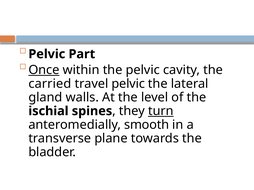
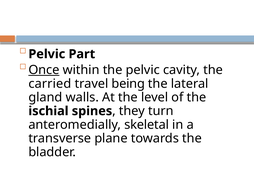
travel pelvic: pelvic -> being
turn underline: present -> none
smooth: smooth -> skeletal
